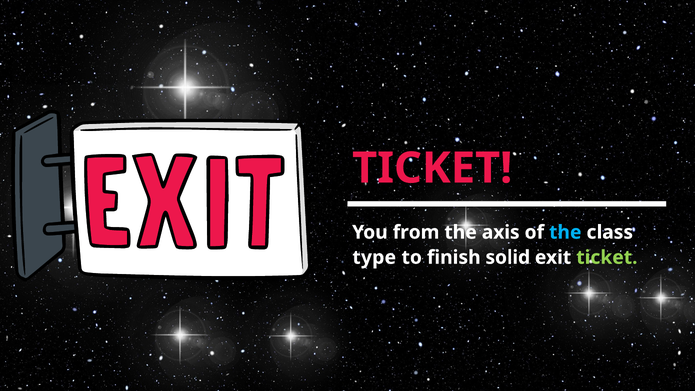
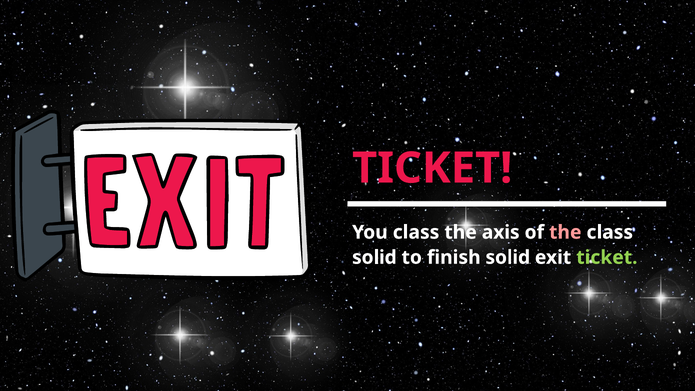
You from: from -> class
the at (565, 232) colour: light blue -> pink
type at (374, 257): type -> solid
